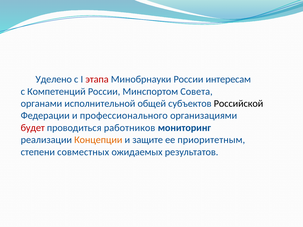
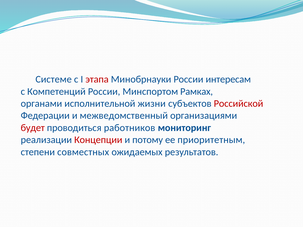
Уделено: Уделено -> Системе
Совета: Совета -> Рамках
общей: общей -> жизни
Российской colour: black -> red
профессионального: профессионального -> межведомственный
Концепции colour: orange -> red
защите: защите -> потому
